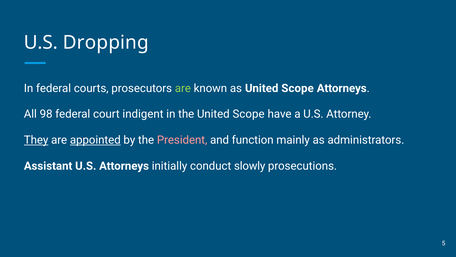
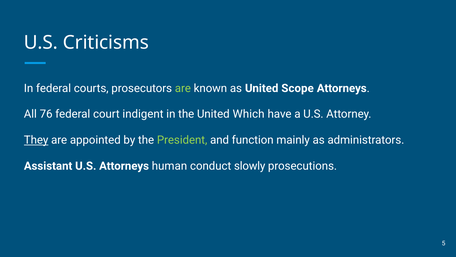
Dropping: Dropping -> Criticisms
98: 98 -> 76
the United Scope: Scope -> Which
appointed underline: present -> none
President colour: pink -> light green
initially: initially -> human
